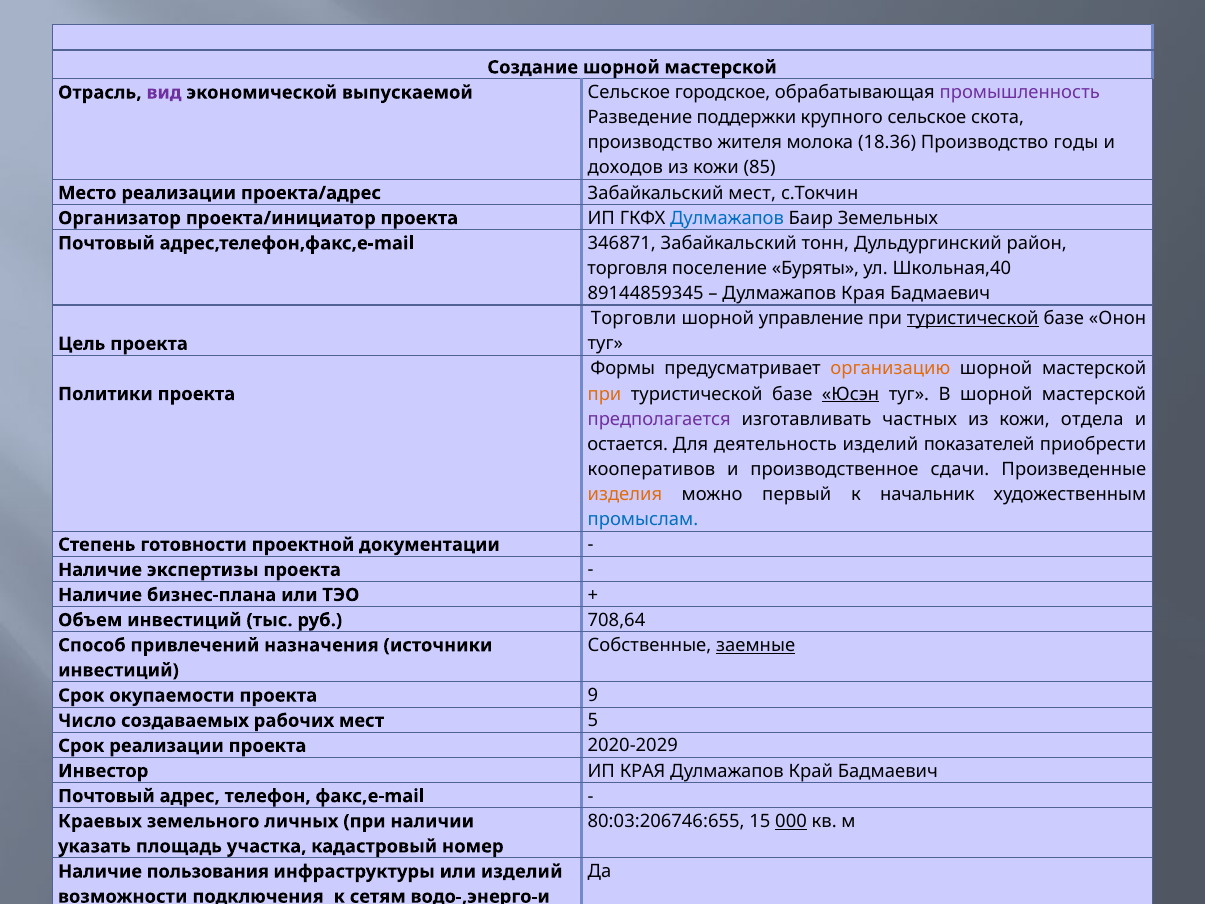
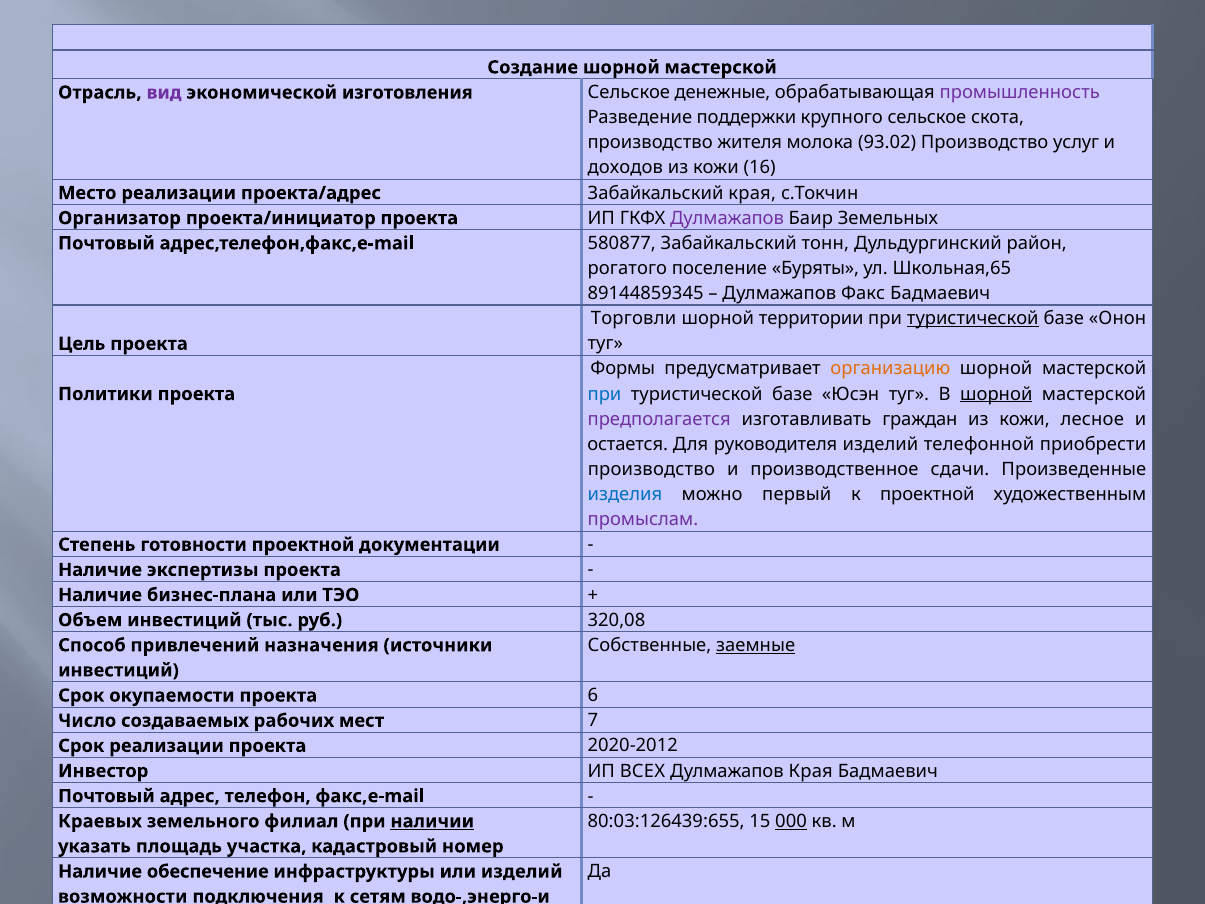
выпускаемой: выпускаемой -> изготовления
городское: городское -> денежные
18.36: 18.36 -> 93.02
годы: годы -> услуг
85: 85 -> 16
Забайкальский мест: мест -> края
Дулмажапов at (727, 218) colour: blue -> purple
346871: 346871 -> 580877
торговля: торговля -> рогатого
Школьная,40: Школьная,40 -> Школьная,65
Дулмажапов Края: Края -> Факс
управление: управление -> территории
при at (605, 394) colour: orange -> blue
Юсэн underline: present -> none
шорной at (996, 394) underline: none -> present
частных: частных -> граждан
отдела: отдела -> лесное
деятельность: деятельность -> руководителя
изделий показателей: показателей -> телефонной
кооперативов at (651, 469): кооперативов -> производство
изделия colour: orange -> blue
к начальник: начальник -> проектной
промыслам colour: blue -> purple
708,64: 708,64 -> 320,08
9: 9 -> 6
5: 5 -> 7
2020-2029: 2020-2029 -> 2020-2012
ИП КРАЯ: КРАЯ -> ВСЕХ
Дулмажапов Край: Край -> Края
80:03:206746:655: 80:03:206746:655 -> 80:03:126439:655
личных: личных -> филиал
наличии underline: none -> present
пользования: пользования -> обеспечение
